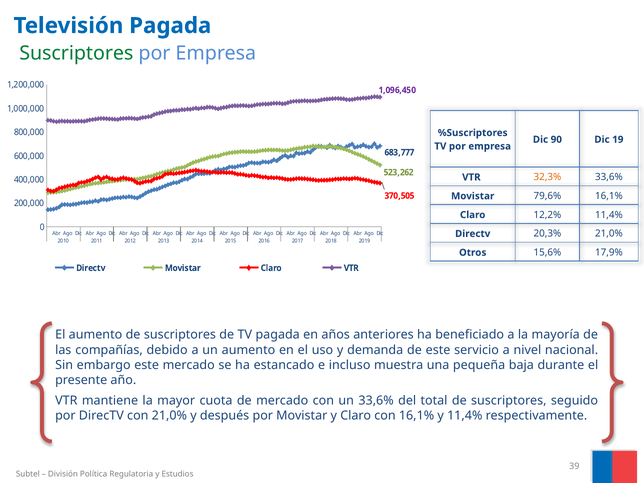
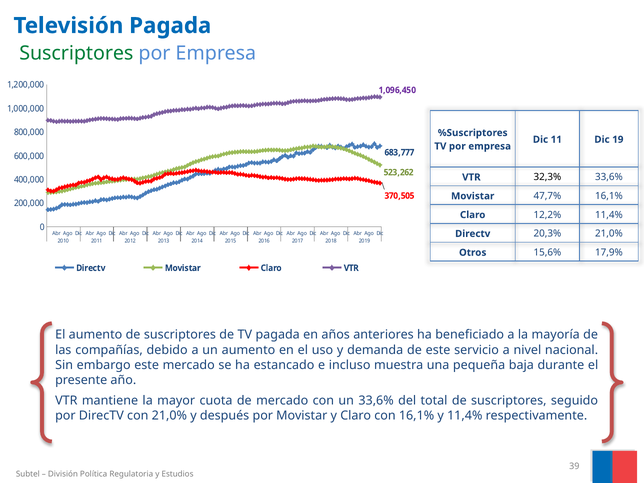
90: 90 -> 11
32,3% colour: orange -> black
79,6%: 79,6% -> 47,7%
